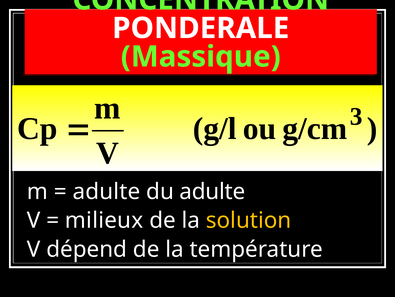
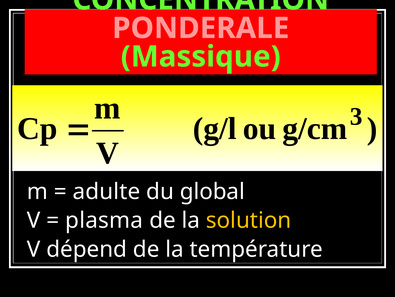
PONDERALE colour: white -> pink
du adulte: adulte -> global
milieux: milieux -> plasma
